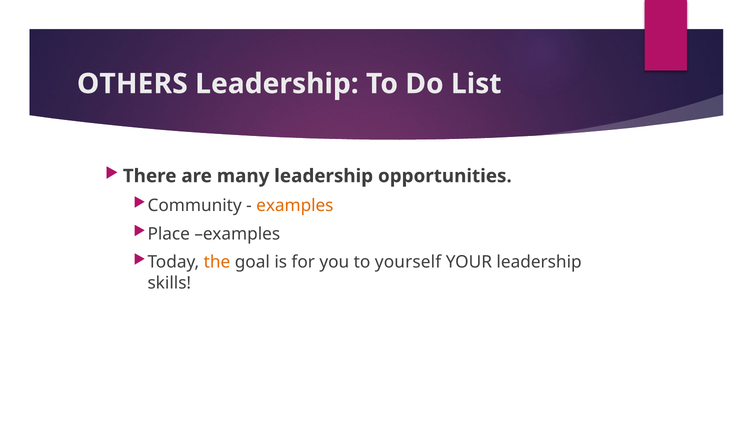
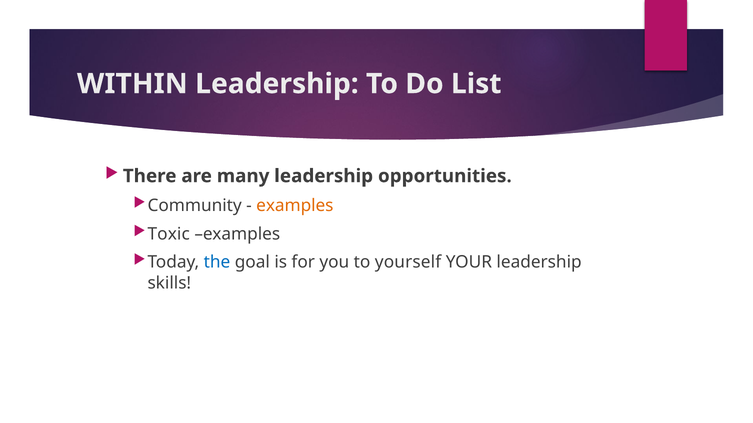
OTHERS: OTHERS -> WITHIN
Place: Place -> Toxic
the colour: orange -> blue
